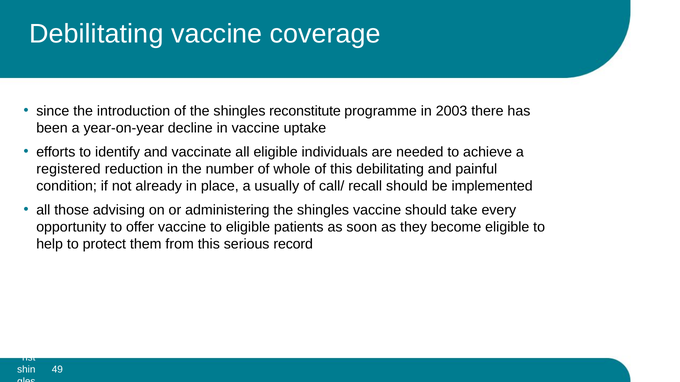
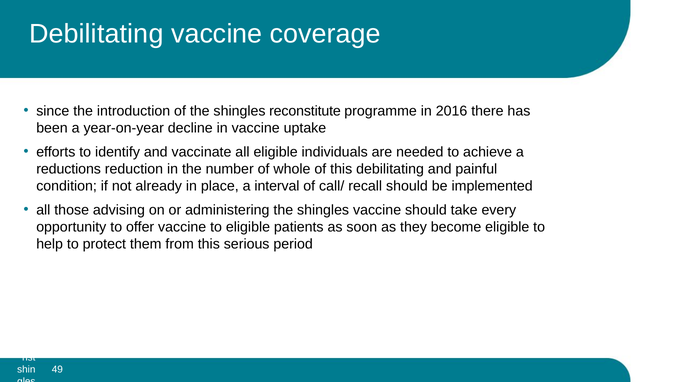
2003: 2003 -> 2016
registered: registered -> reductions
usually: usually -> interval
record: record -> period
